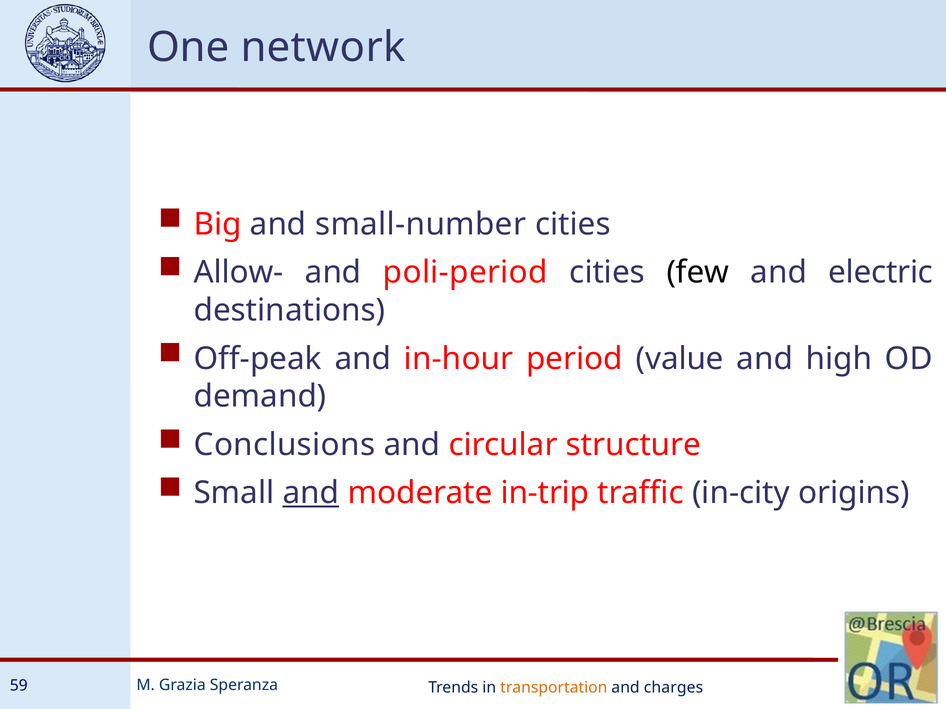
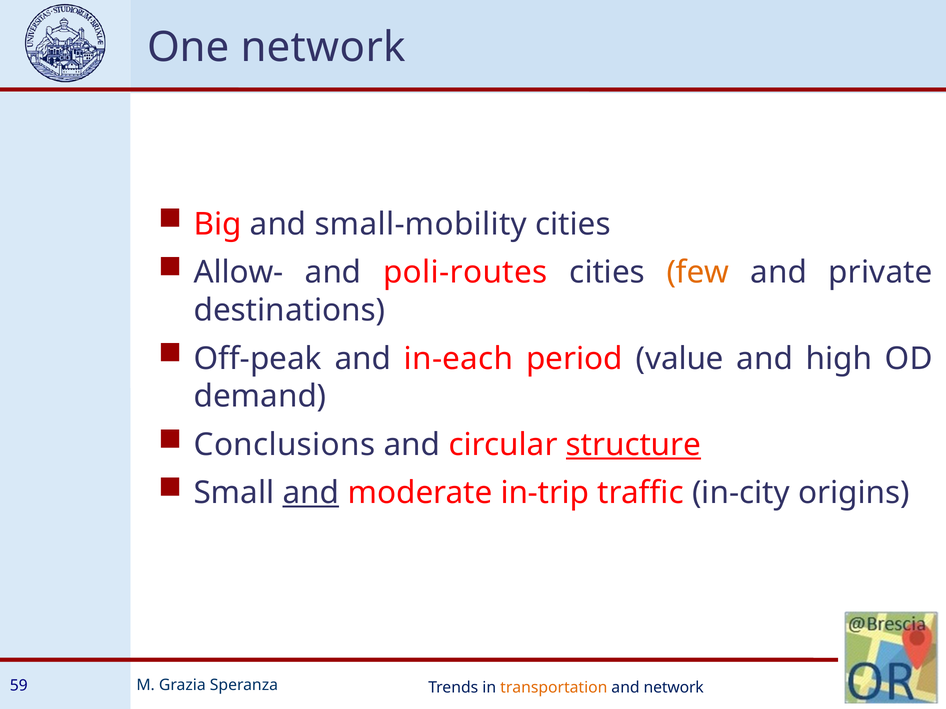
small-number: small-number -> small-mobility
poli-period: poli-period -> poli-routes
few colour: black -> orange
electric: electric -> private
in-hour: in-hour -> in-each
structure underline: none -> present
and charges: charges -> network
